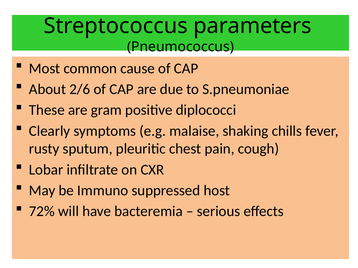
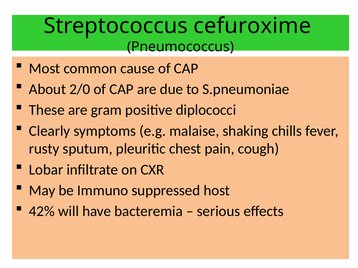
parameters: parameters -> cefuroxime
2/6: 2/6 -> 2/0
72%: 72% -> 42%
